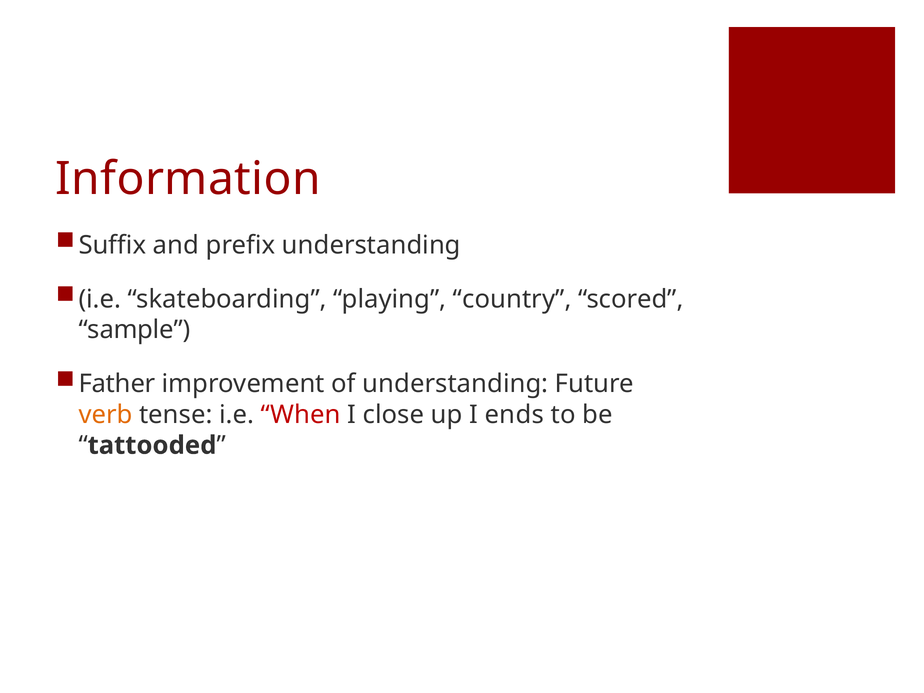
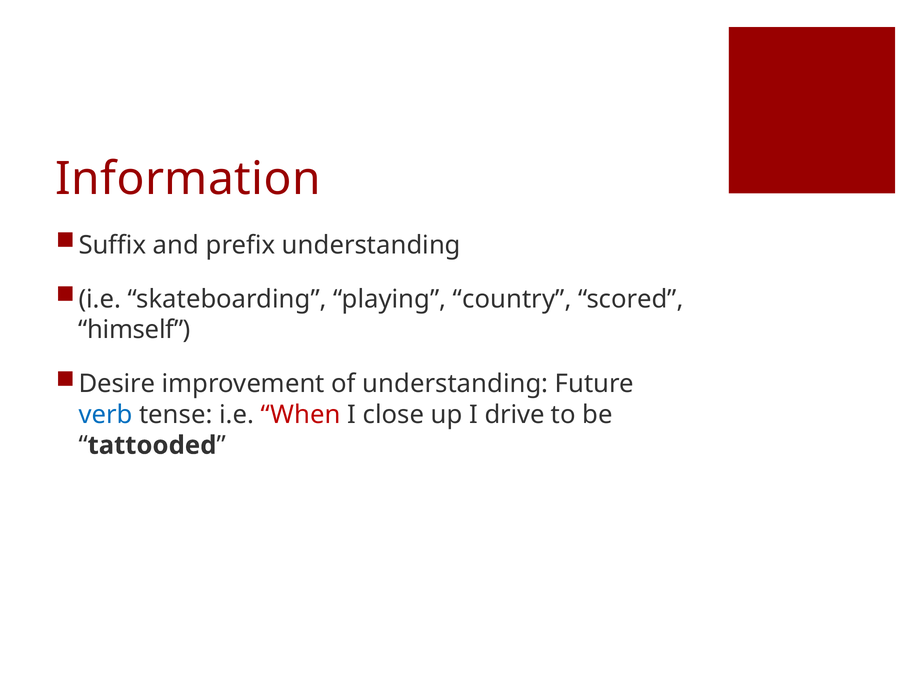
sample: sample -> himself
Father: Father -> Desire
verb colour: orange -> blue
ends: ends -> drive
